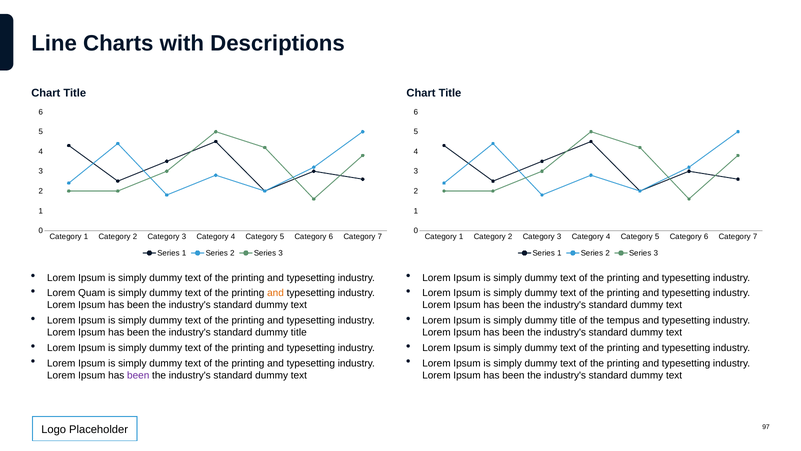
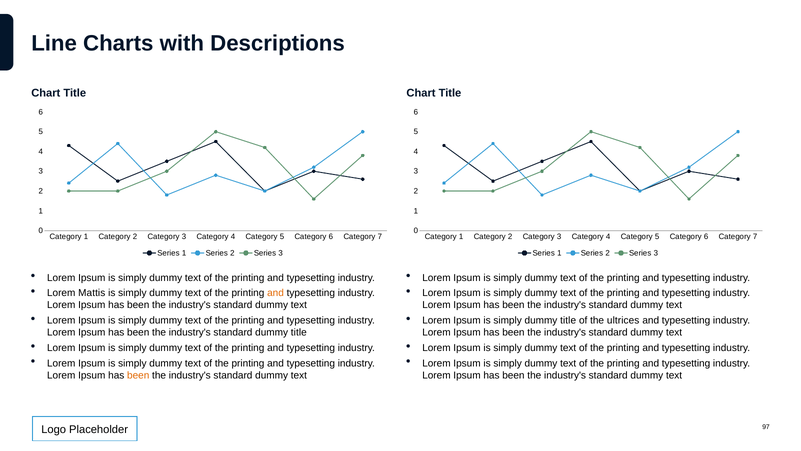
Quam: Quam -> Mattis
tempus: tempus -> ultrices
been at (138, 375) colour: purple -> orange
